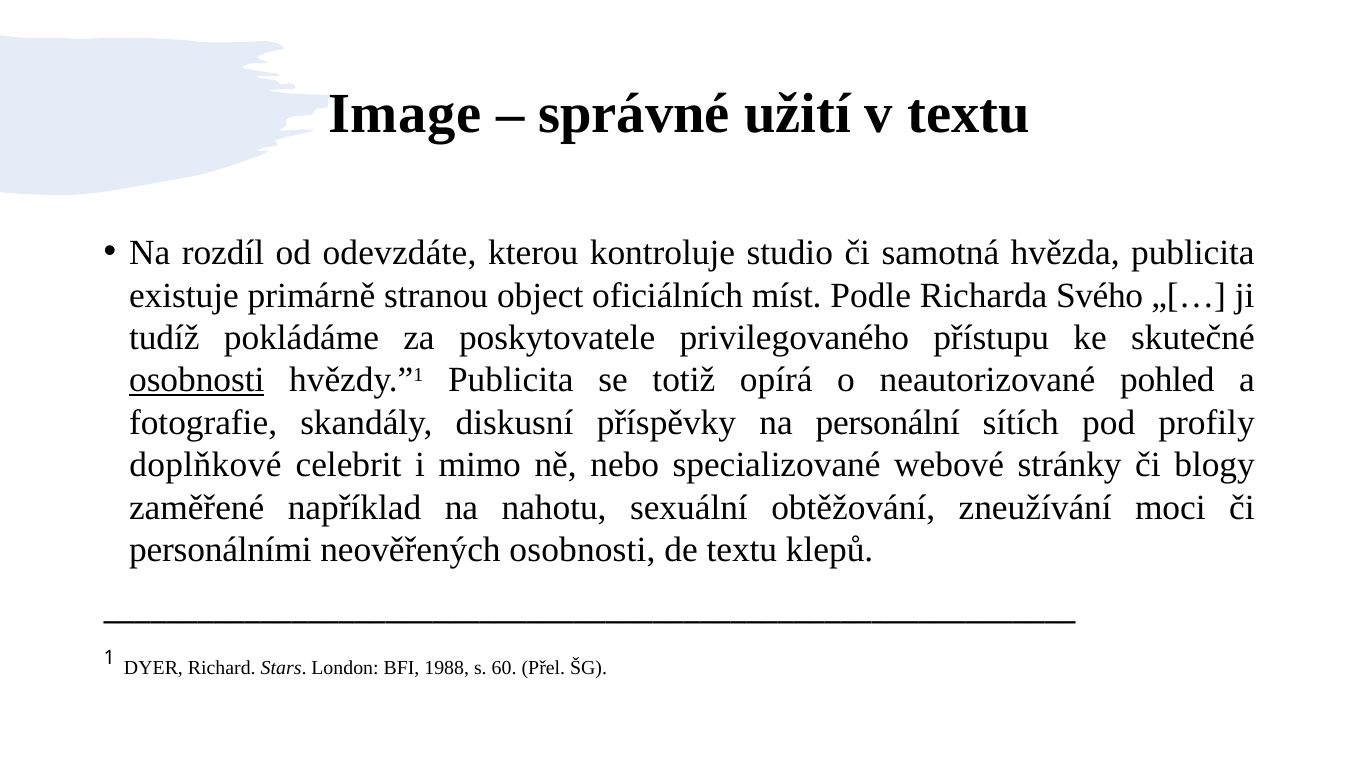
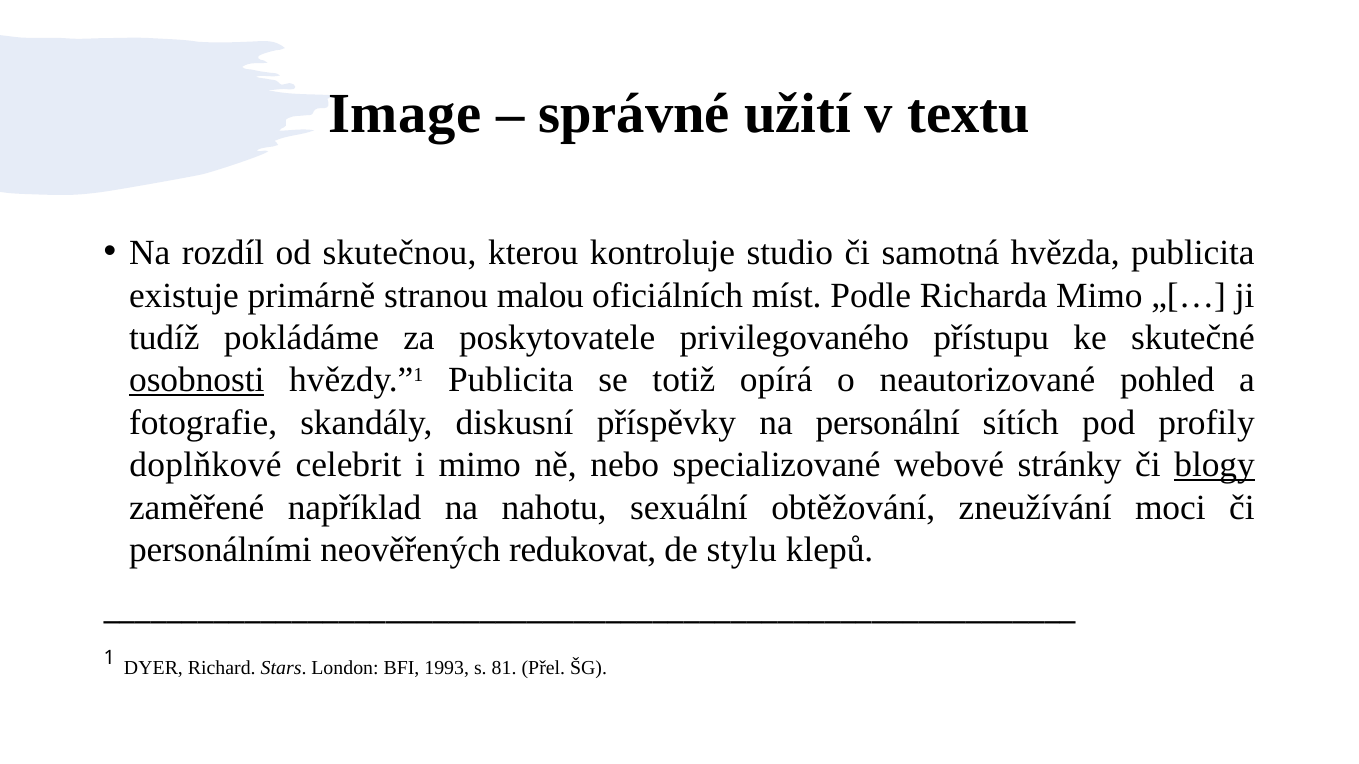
odevzdáte: odevzdáte -> skutečnou
object: object -> malou
Richarda Svého: Svého -> Mimo
blogy underline: none -> present
neověřených osobnosti: osobnosti -> redukovat
de textu: textu -> stylu
1988: 1988 -> 1993
60: 60 -> 81
